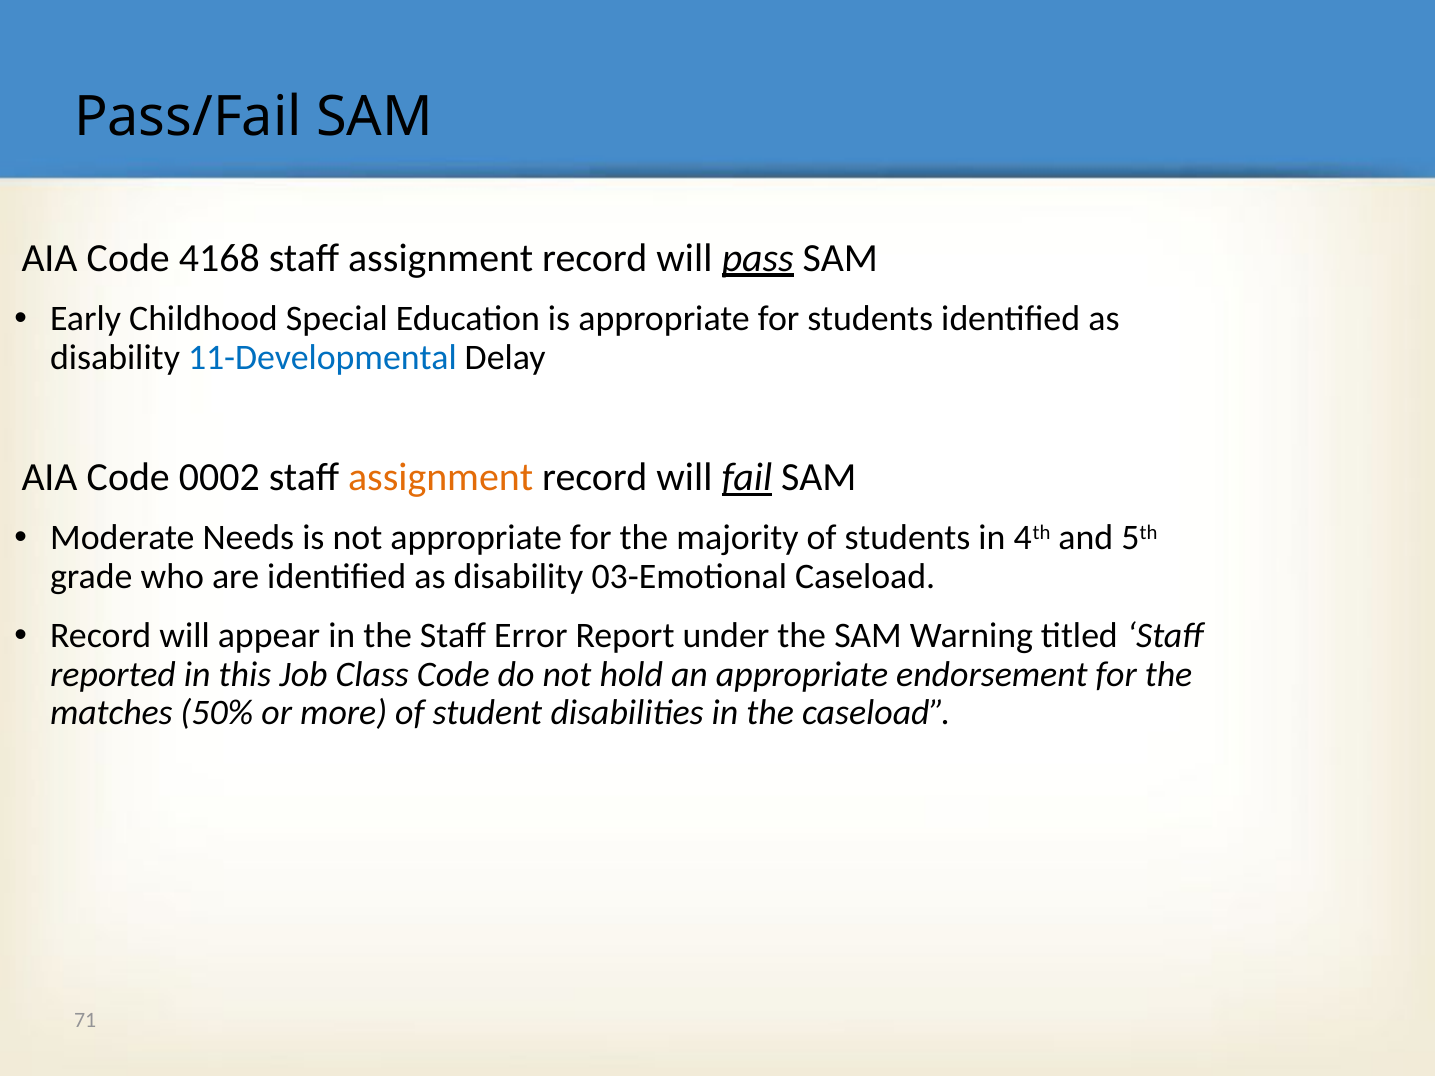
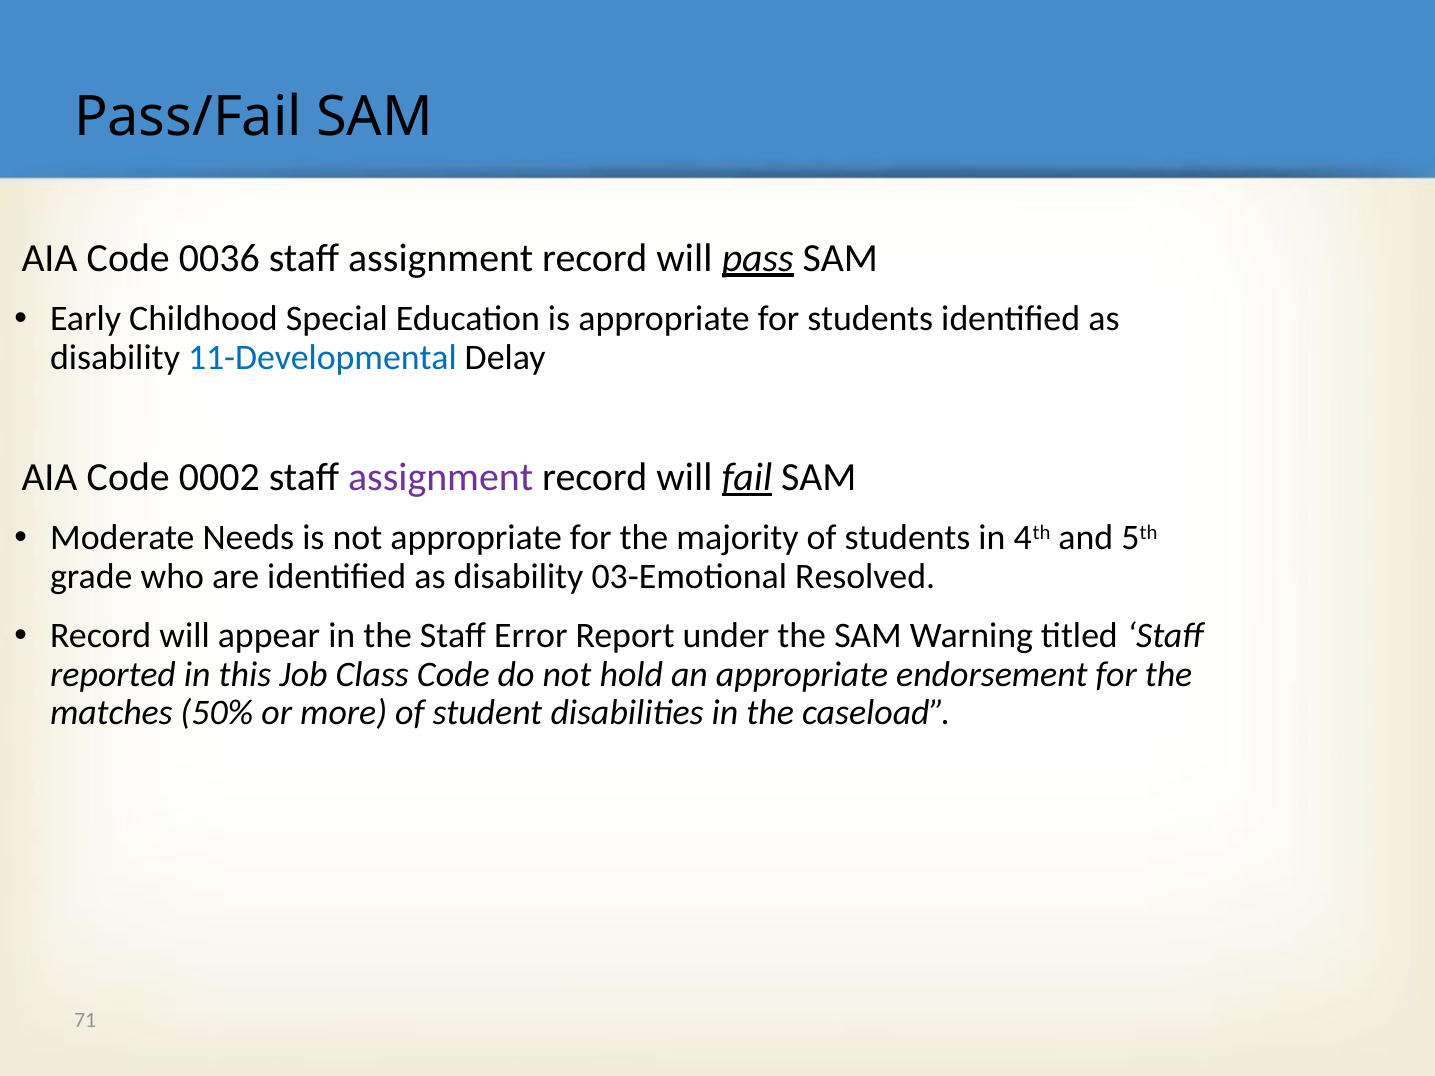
4168: 4168 -> 0036
assignment at (441, 477) colour: orange -> purple
03-Emotional Caseload: Caseload -> Resolved
